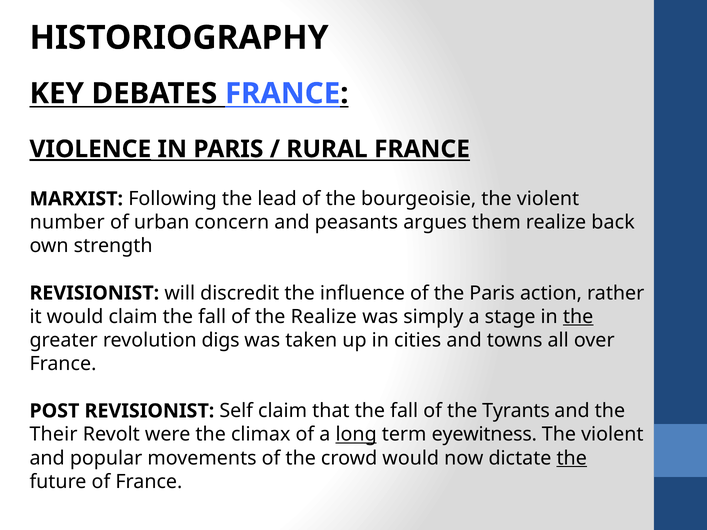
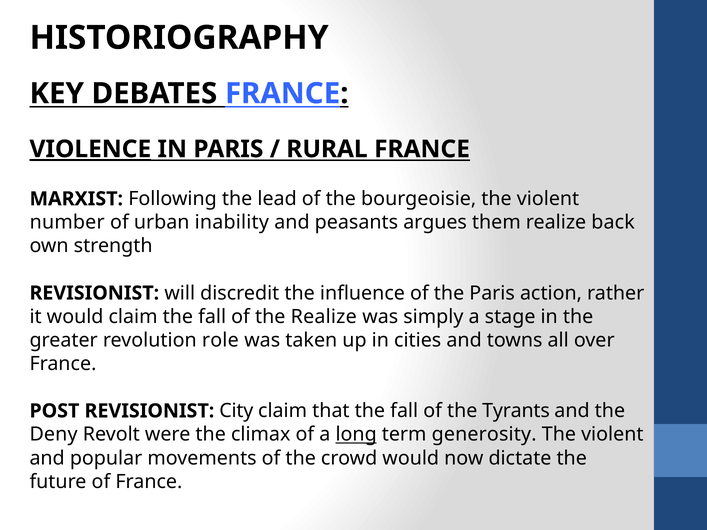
concern: concern -> inability
the at (578, 317) underline: present -> none
digs: digs -> role
Self: Self -> City
Their: Their -> Deny
eyewitness: eyewitness -> generosity
the at (572, 458) underline: present -> none
